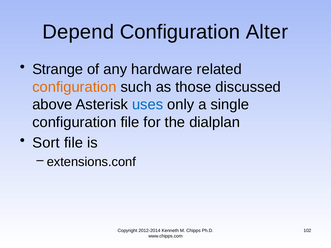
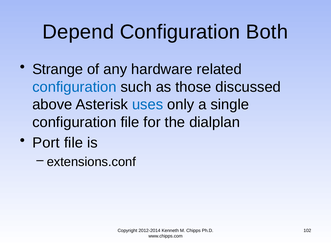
Alter: Alter -> Both
configuration at (74, 87) colour: orange -> blue
Sort: Sort -> Port
